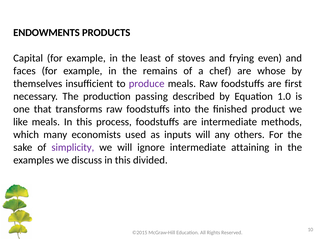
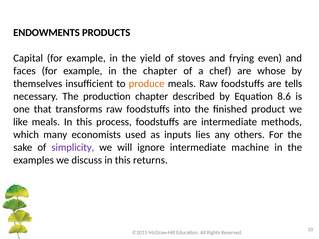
least: least -> yield
the remains: remains -> chapter
produce colour: purple -> orange
first: first -> tells
production passing: passing -> chapter
1.0: 1.0 -> 8.6
inputs will: will -> lies
attaining: attaining -> machine
divided: divided -> returns
